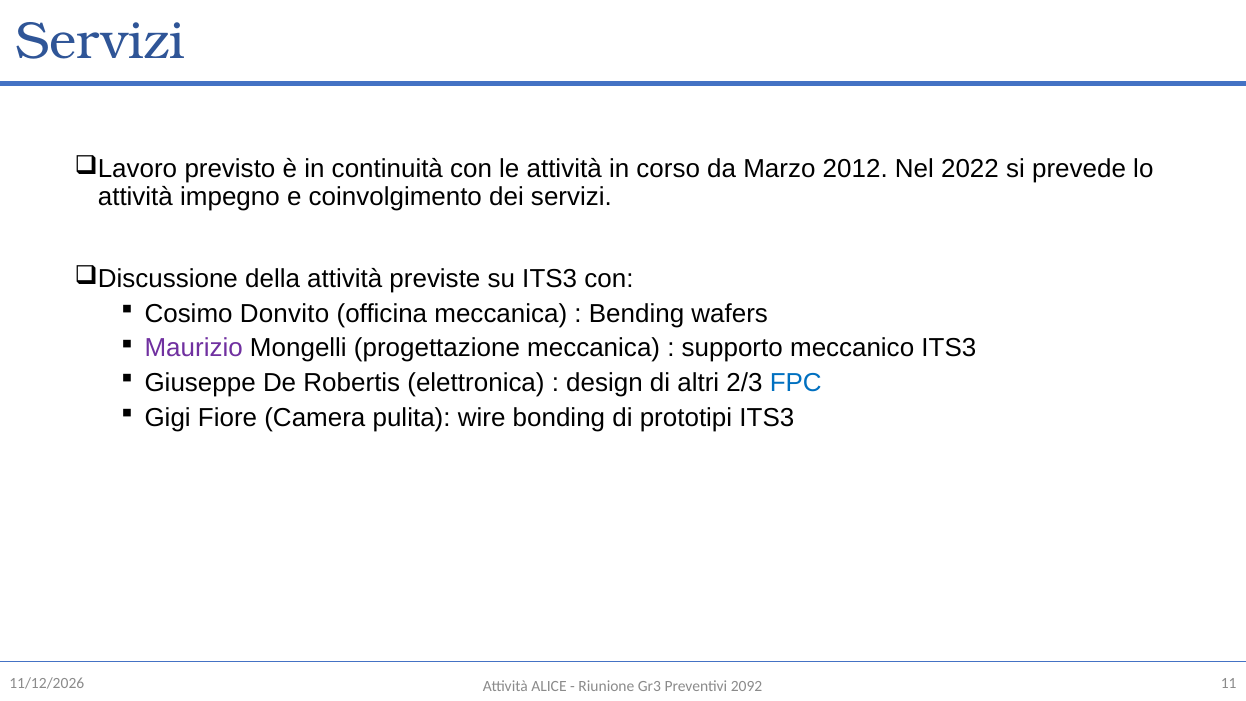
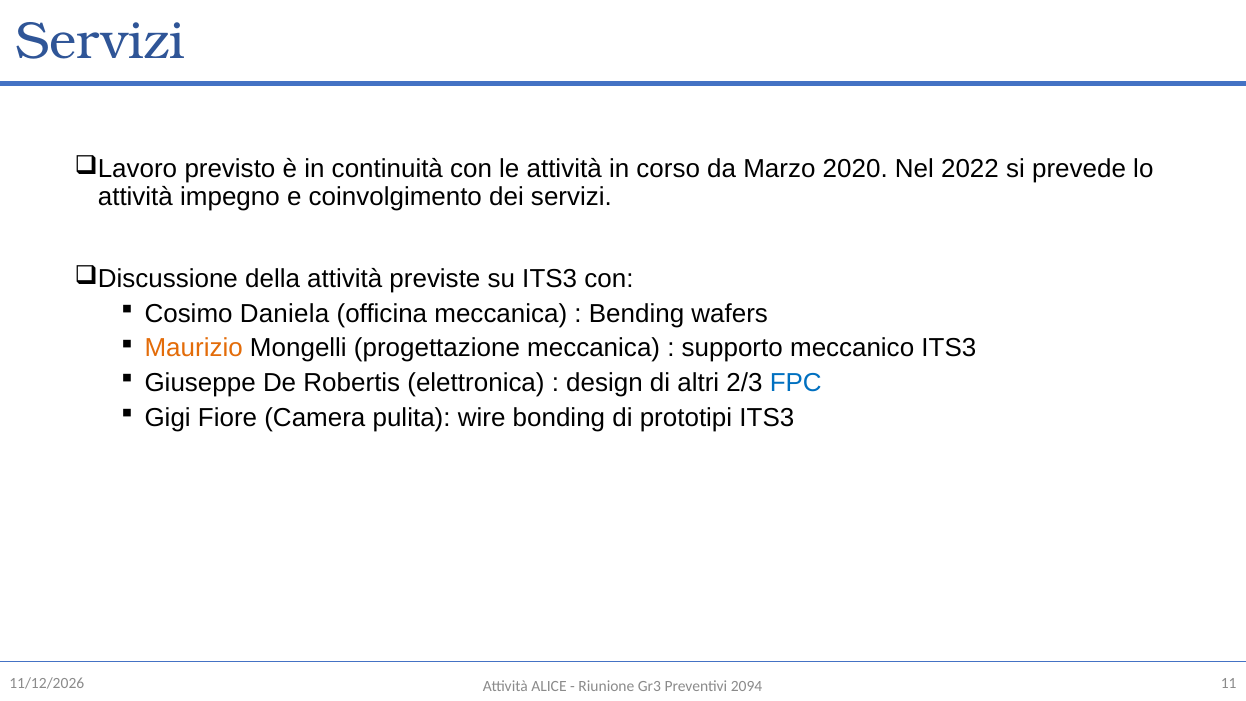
2012: 2012 -> 2020
Donvito: Donvito -> Daniela
Maurizio colour: purple -> orange
2092: 2092 -> 2094
